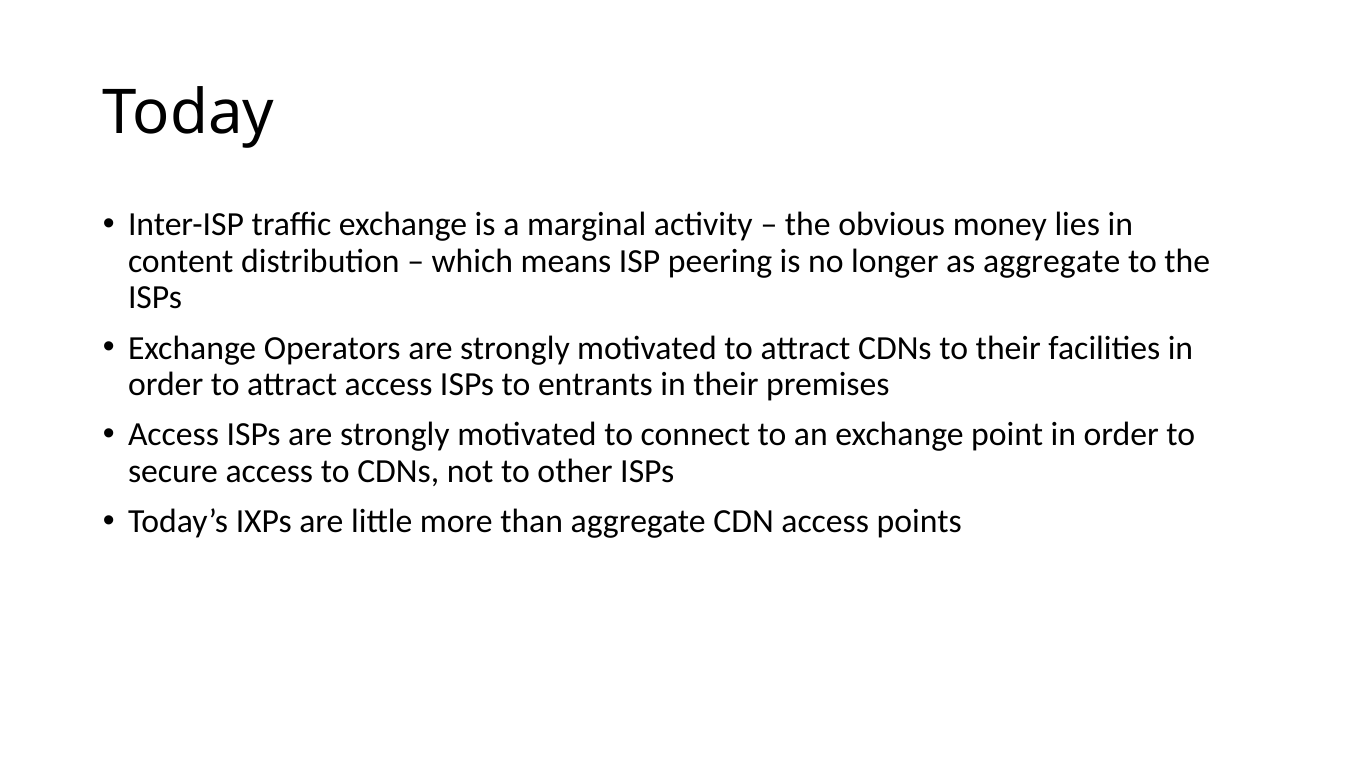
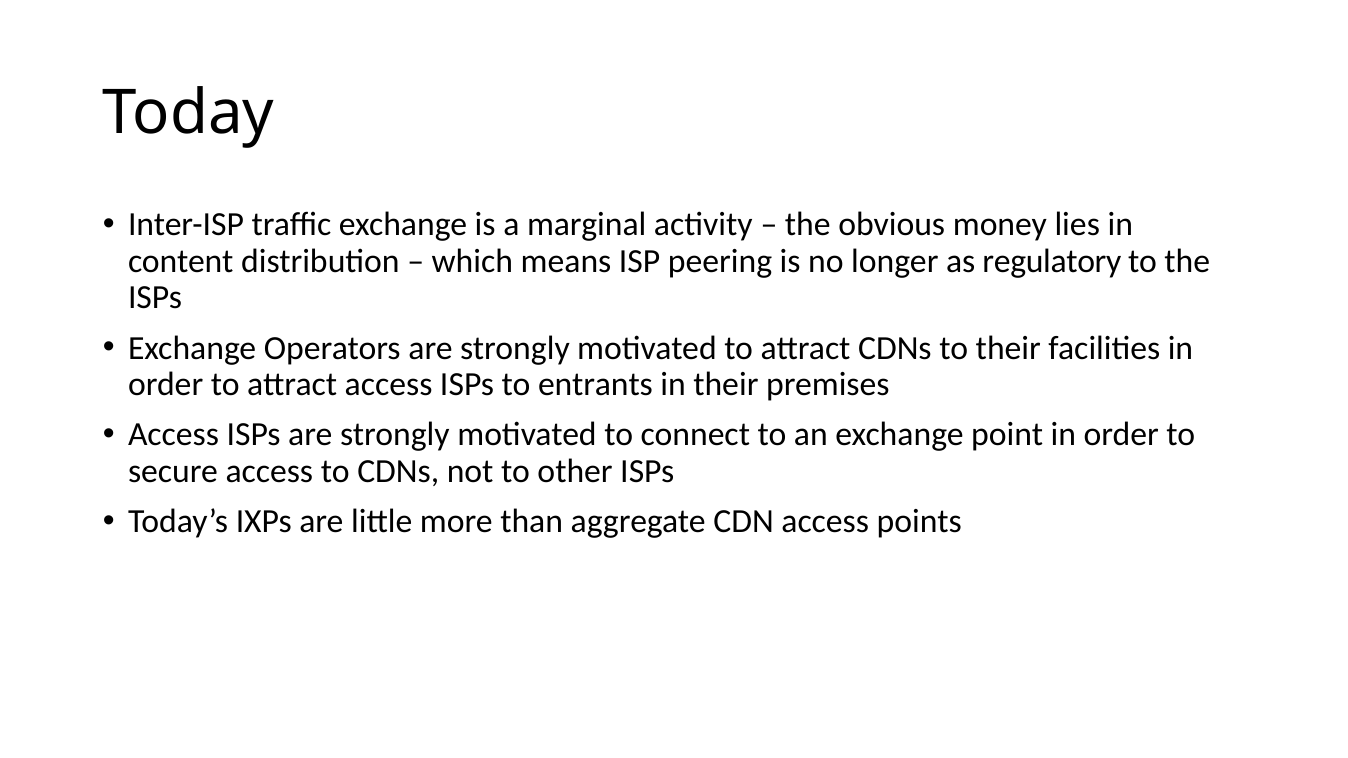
as aggregate: aggregate -> regulatory
